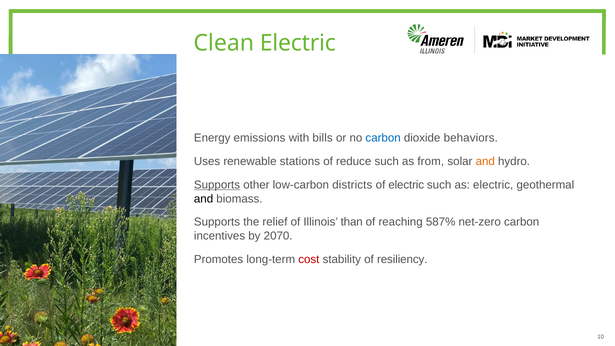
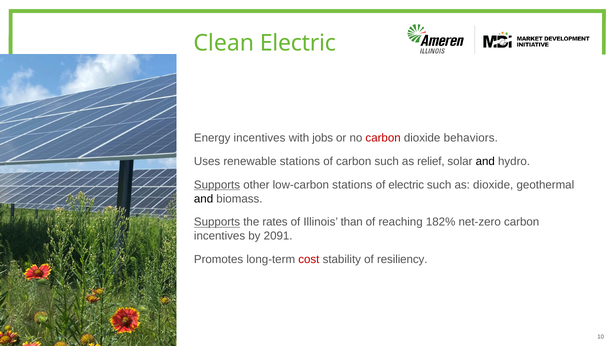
Energy emissions: emissions -> incentives
bills: bills -> jobs
carbon at (383, 138) colour: blue -> red
of reduce: reduce -> carbon
from: from -> relief
and at (485, 161) colour: orange -> black
low-carbon districts: districts -> stations
as electric: electric -> dioxide
Supports at (217, 222) underline: none -> present
relief: relief -> rates
587%: 587% -> 182%
2070: 2070 -> 2091
